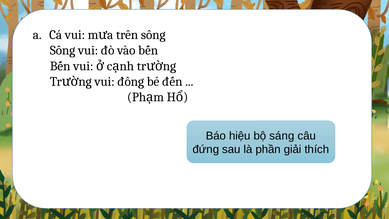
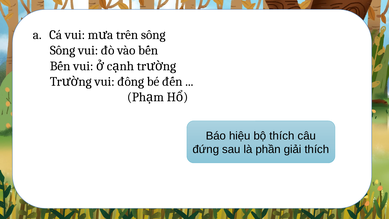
bộ sáng: sáng -> thích
